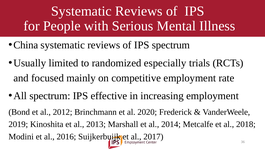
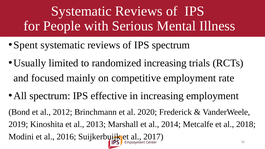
China: China -> Spent
randomized especially: especially -> increasing
